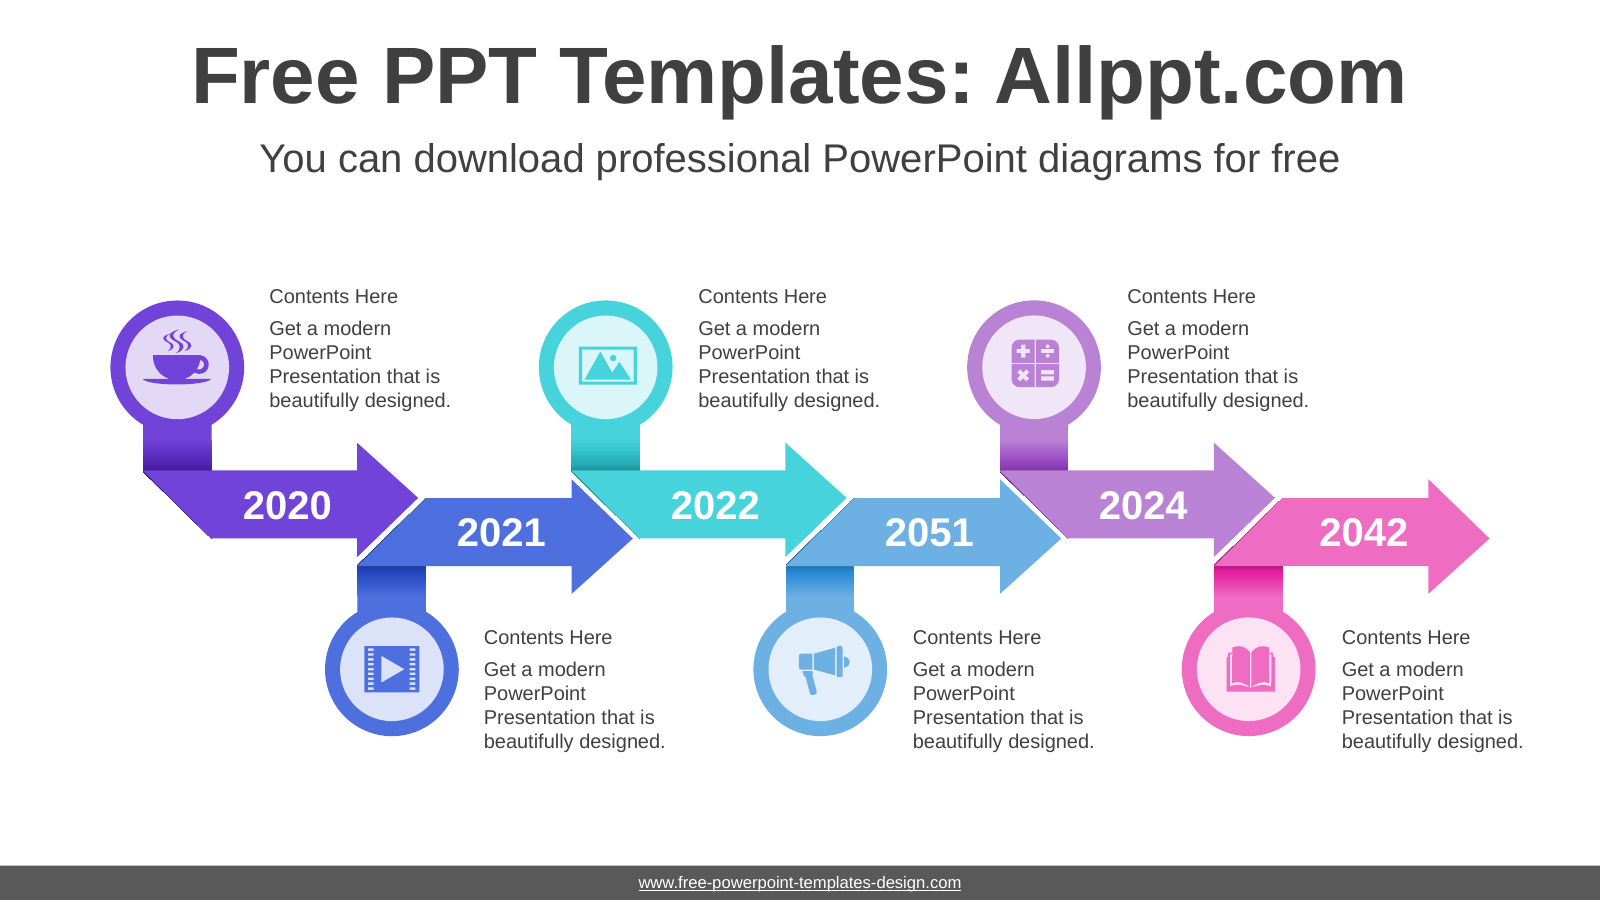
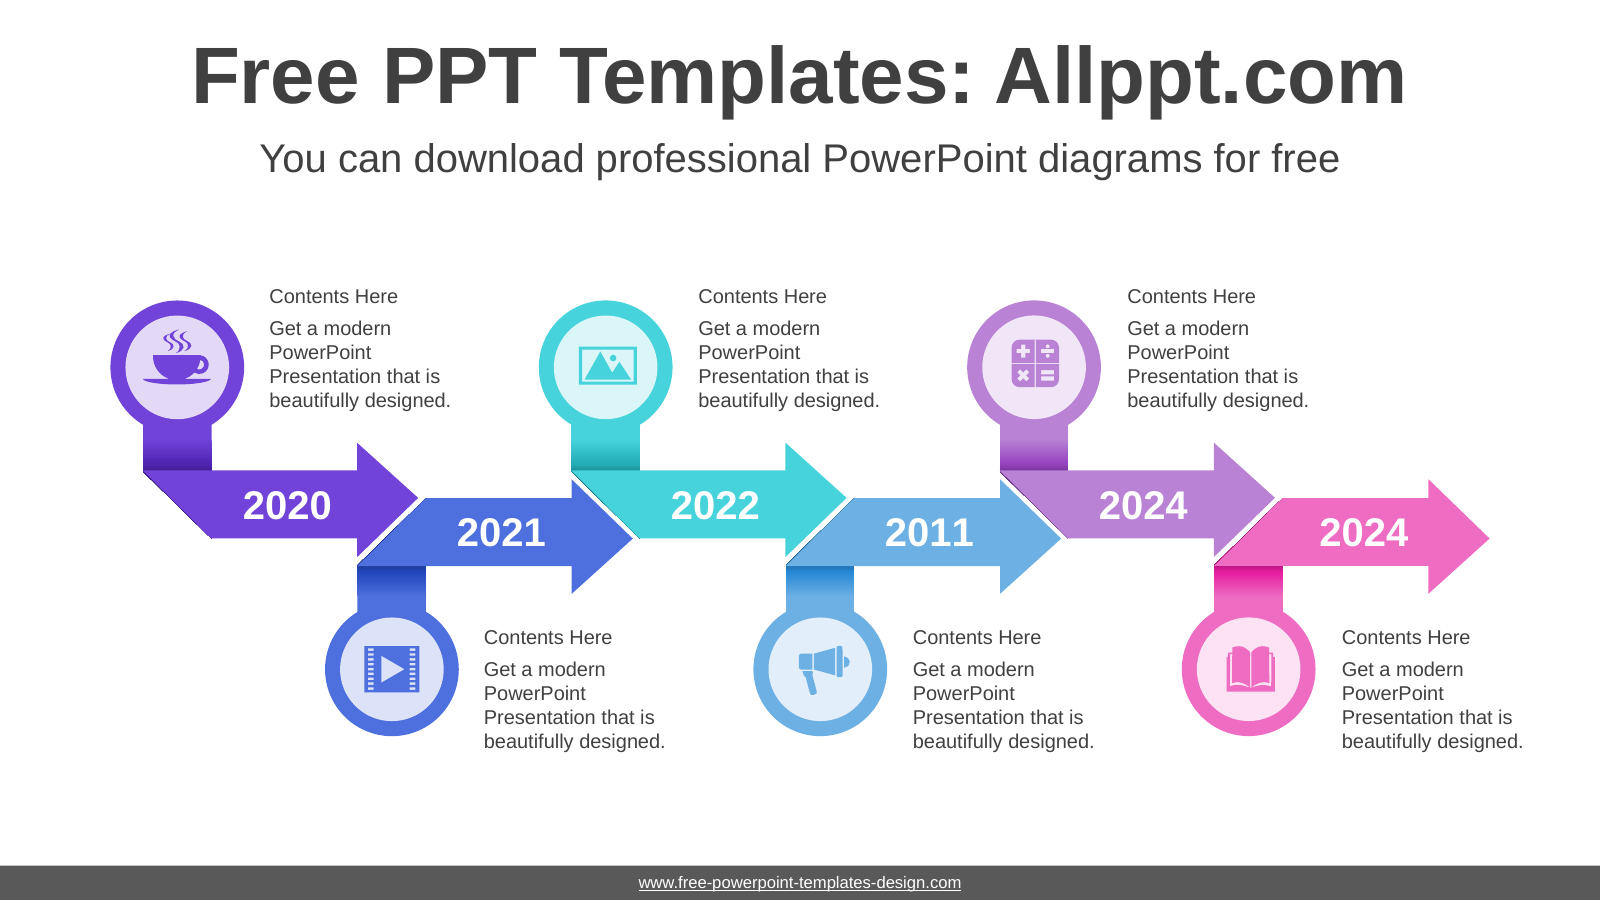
2051: 2051 -> 2011
2042 at (1364, 534): 2042 -> 2024
